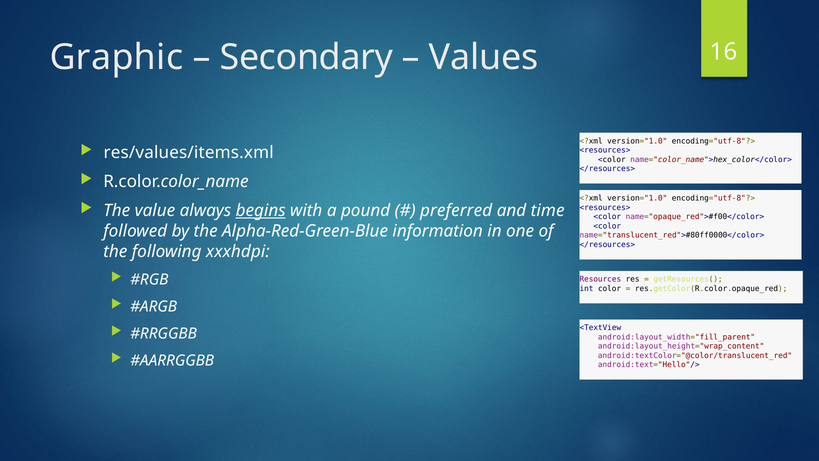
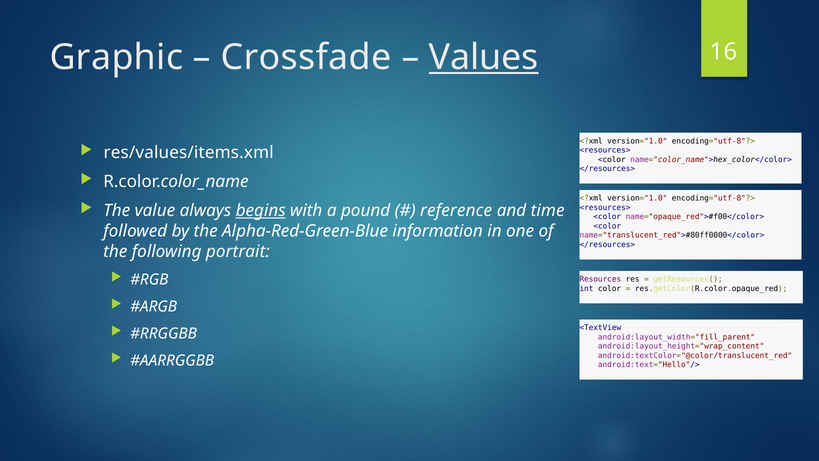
Secondary: Secondary -> Crossfade
Values underline: none -> present
preferred: preferred -> reference
xxxhdpi: xxxhdpi -> portrait
